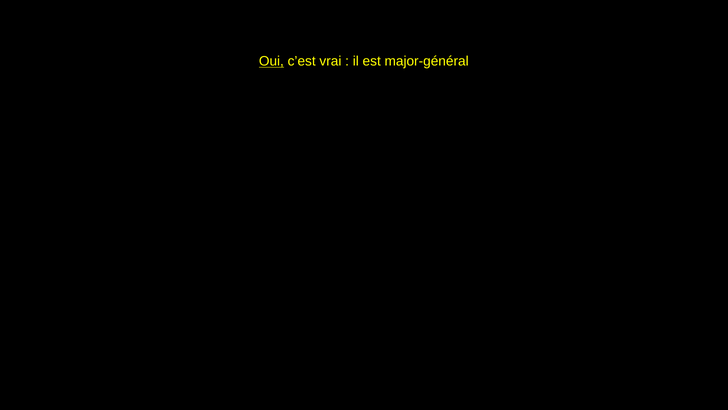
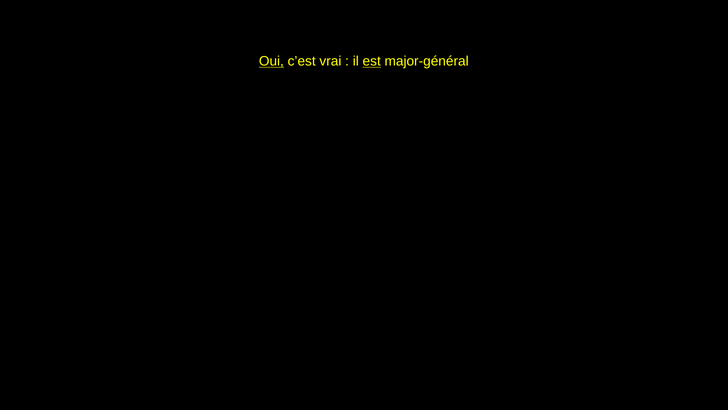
est underline: none -> present
